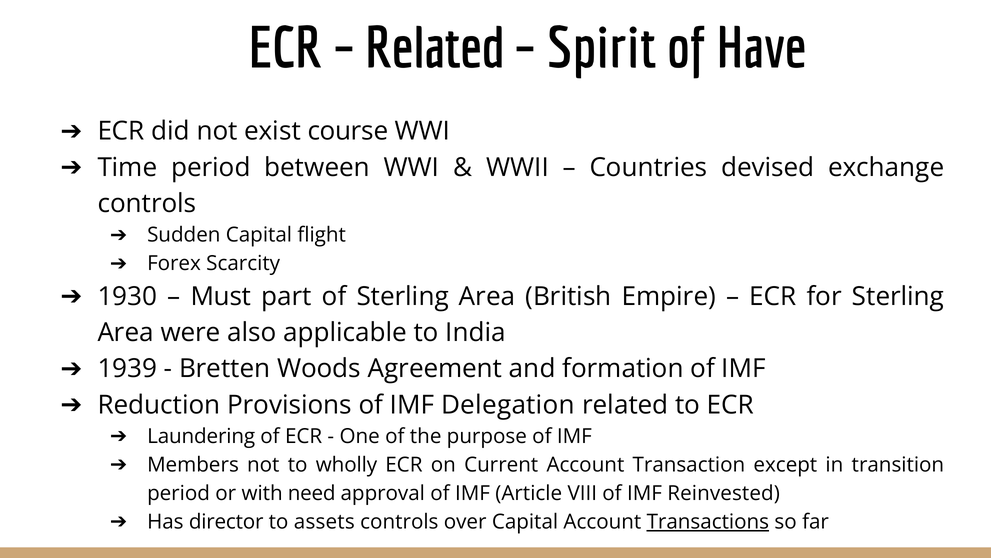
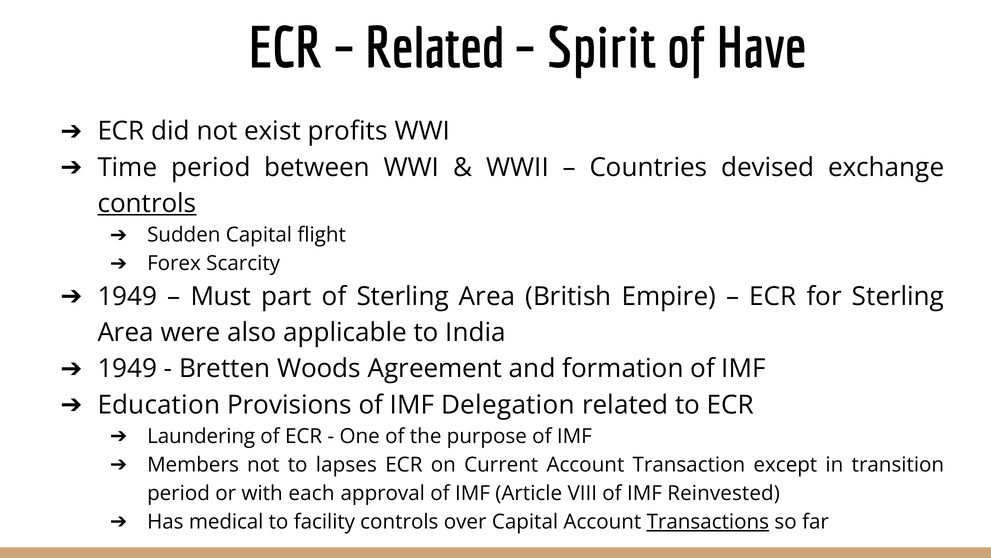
course: course -> profits
controls at (147, 203) underline: none -> present
1930 at (127, 296): 1930 -> 1949
1939 at (127, 368): 1939 -> 1949
Reduction: Reduction -> Education
wholly: wholly -> lapses
need: need -> each
director: director -> medical
assets: assets -> facility
